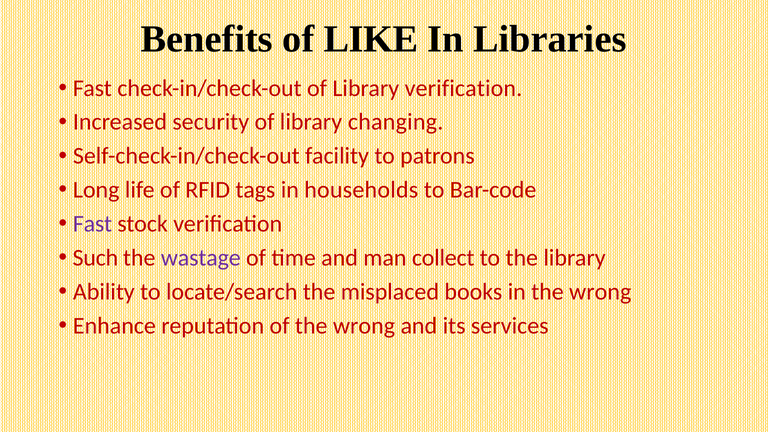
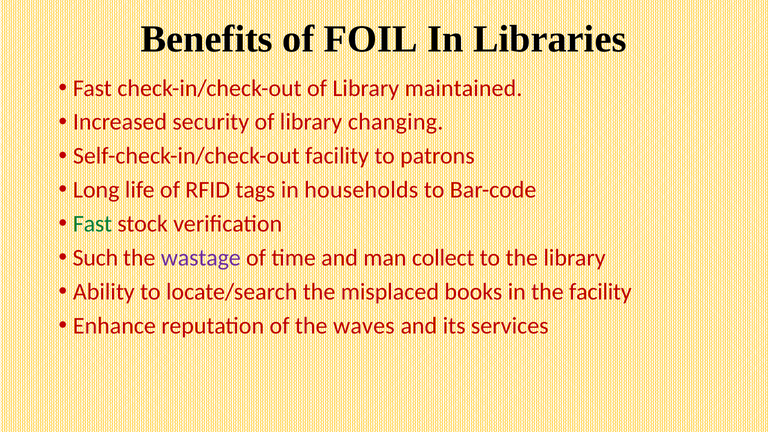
LIKE: LIKE -> FOIL
Library verification: verification -> maintained
Fast at (93, 224) colour: purple -> green
in the wrong: wrong -> facility
of the wrong: wrong -> waves
